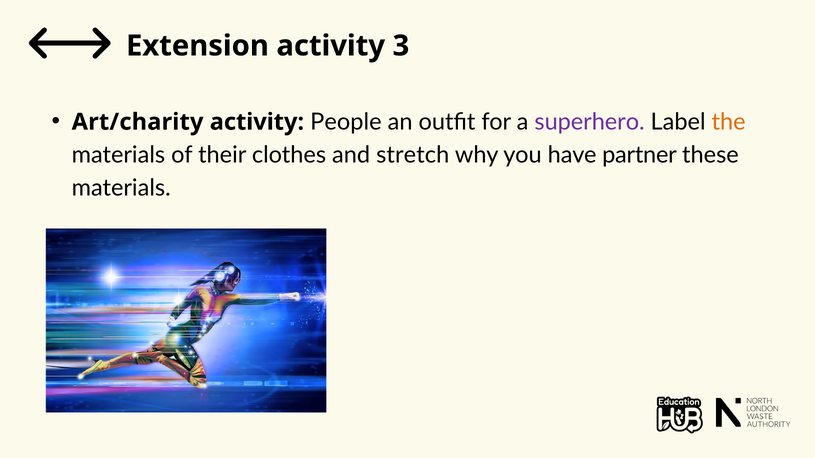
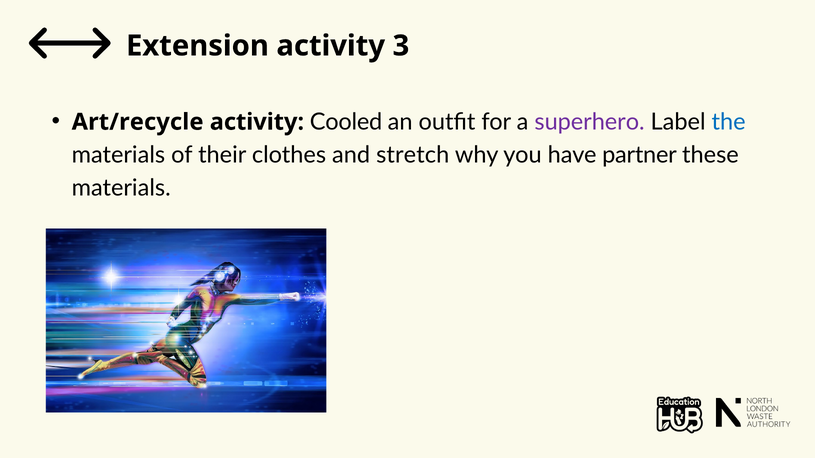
Art/charity: Art/charity -> Art/recycle
People: People -> Cooled
the colour: orange -> blue
